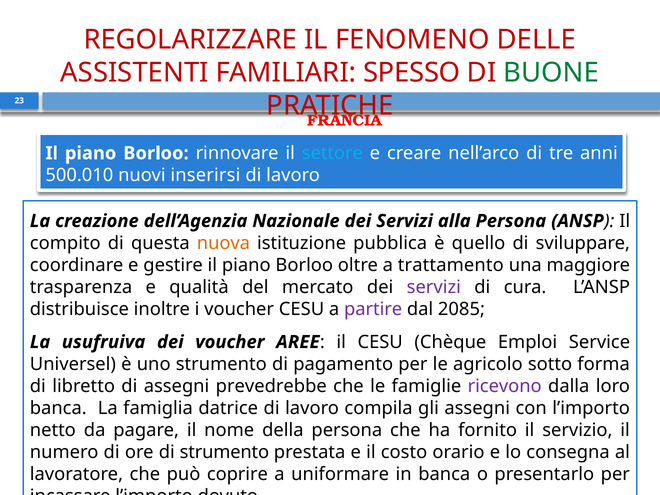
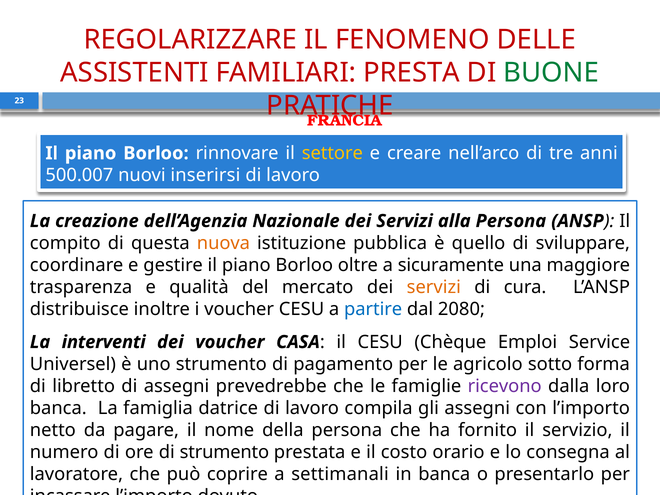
SPESSO: SPESSO -> PRESTA
settore colour: light blue -> yellow
500.010: 500.010 -> 500.007
trattamento: trattamento -> sicuramente
servizi at (434, 287) colour: purple -> orange
partire colour: purple -> blue
2085: 2085 -> 2080
usufruiva: usufruiva -> interventi
AREE: AREE -> CASA
uniformare: uniformare -> settimanali
